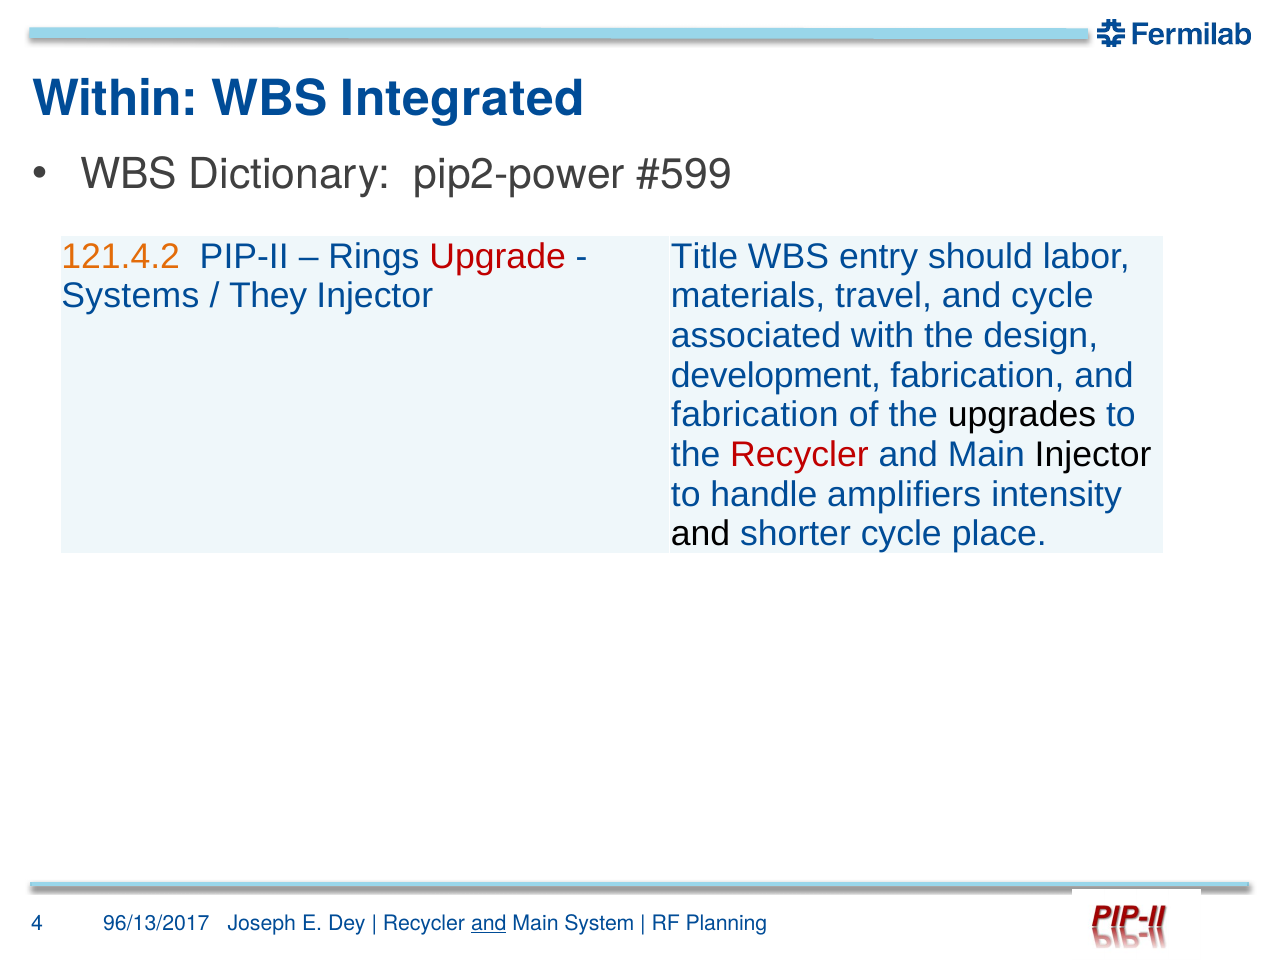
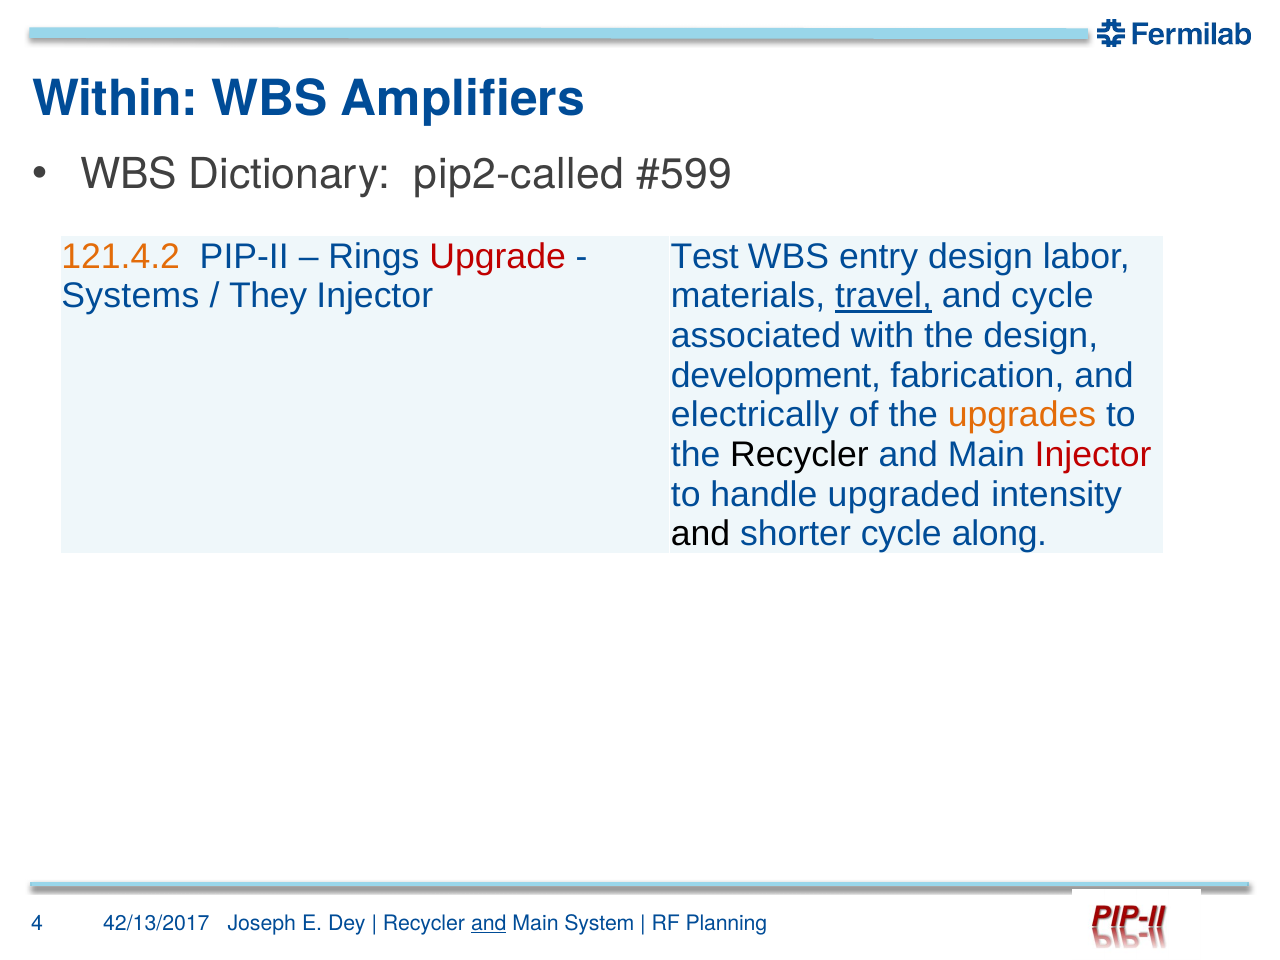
Integrated: Integrated -> Amplifiers
pip2-power: pip2-power -> pip2-called
Title: Title -> Test
entry should: should -> design
travel underline: none -> present
fabrication at (755, 415): fabrication -> electrically
upgrades colour: black -> orange
Recycler at (799, 455) colour: red -> black
Injector at (1093, 455) colour: black -> red
amplifiers: amplifiers -> upgraded
place: place -> along
96/13/2017: 96/13/2017 -> 42/13/2017
